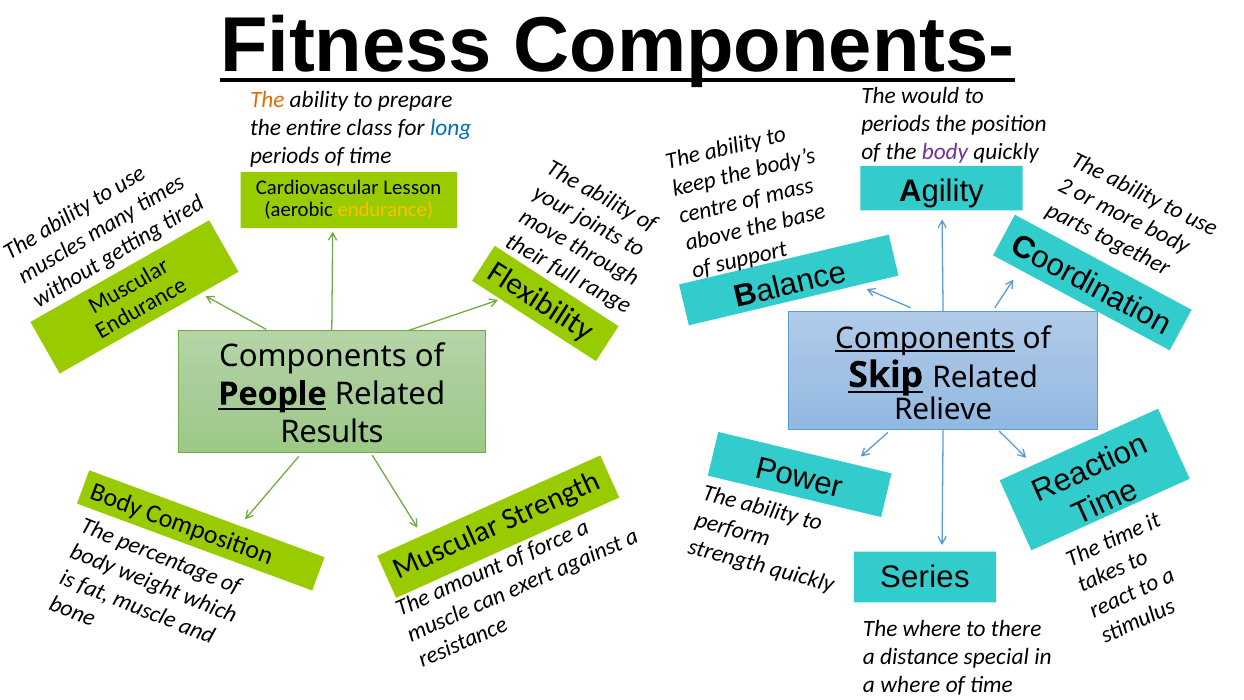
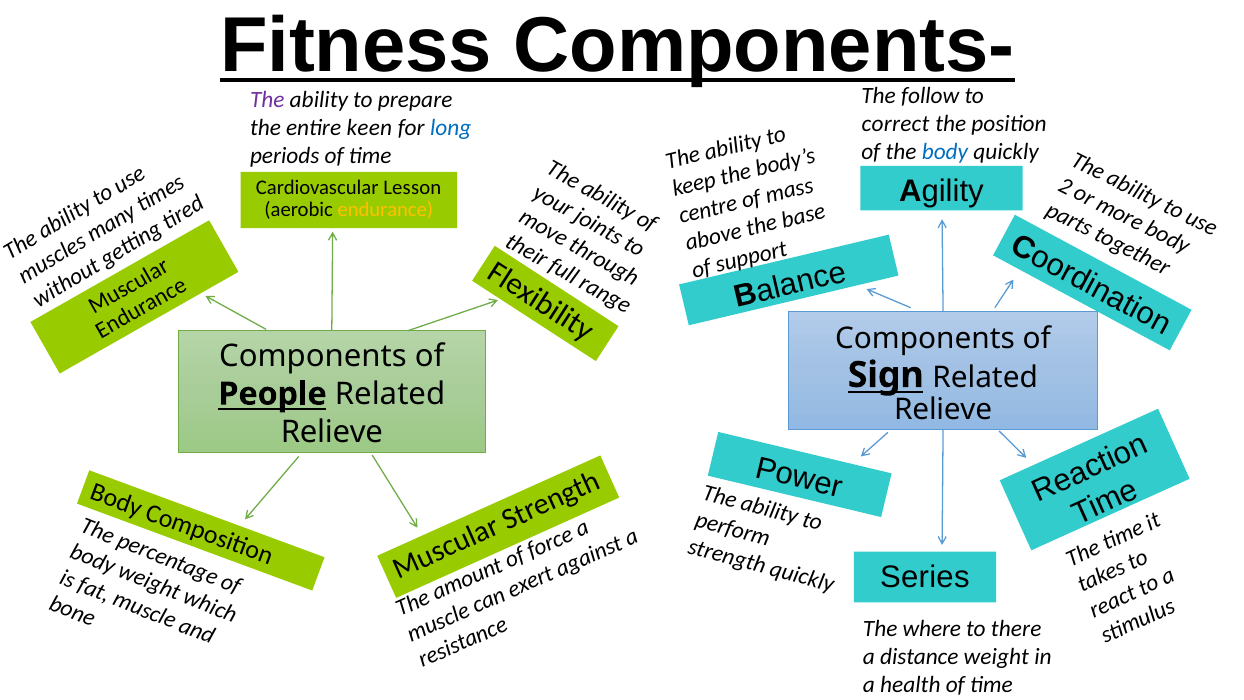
would: would -> follow
The at (267, 100) colour: orange -> purple
periods at (896, 124): periods -> correct
class: class -> keen
body colour: purple -> blue
Components at (925, 338) underline: present -> none
Skip: Skip -> Sign
Results at (332, 432): Results -> Relieve
special: special -> weight
a where: where -> health
